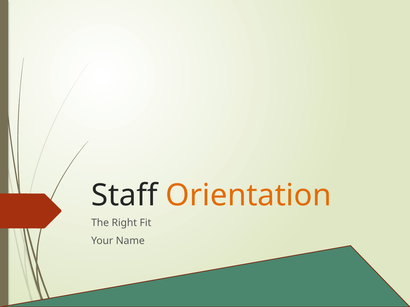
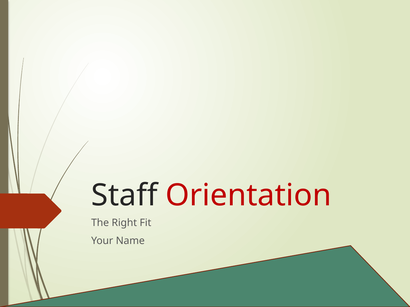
Orientation colour: orange -> red
